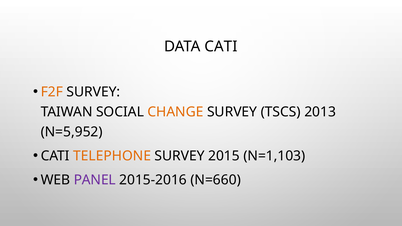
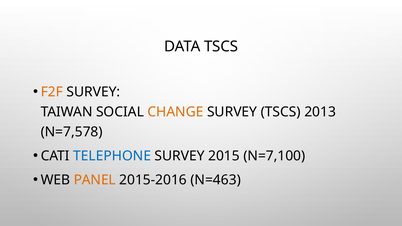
DATA CATI: CATI -> TSCS
N=5,952: N=5,952 -> N=7,578
TELEPHONE colour: orange -> blue
N=1,103: N=1,103 -> N=7,100
PANEL colour: purple -> orange
N=660: N=660 -> N=463
